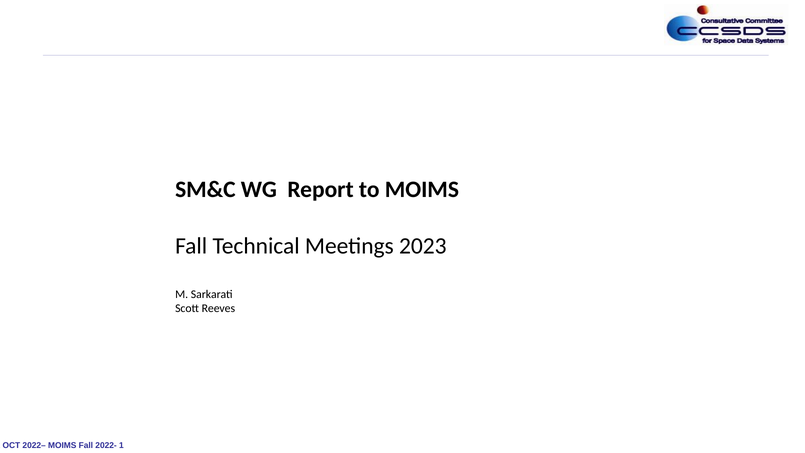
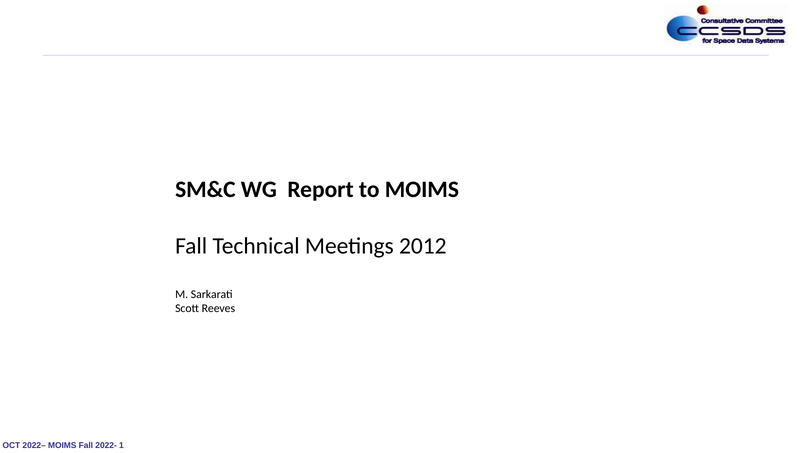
2023: 2023 -> 2012
